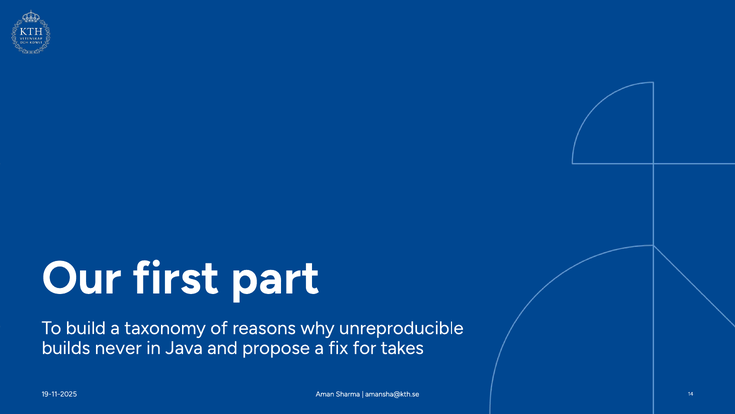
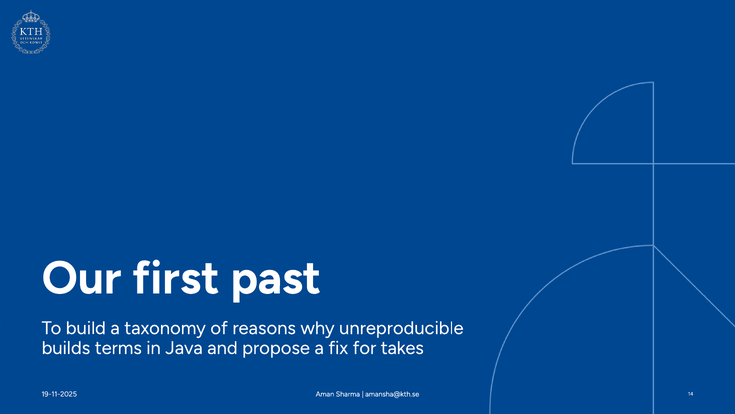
part: part -> past
never: never -> terms
